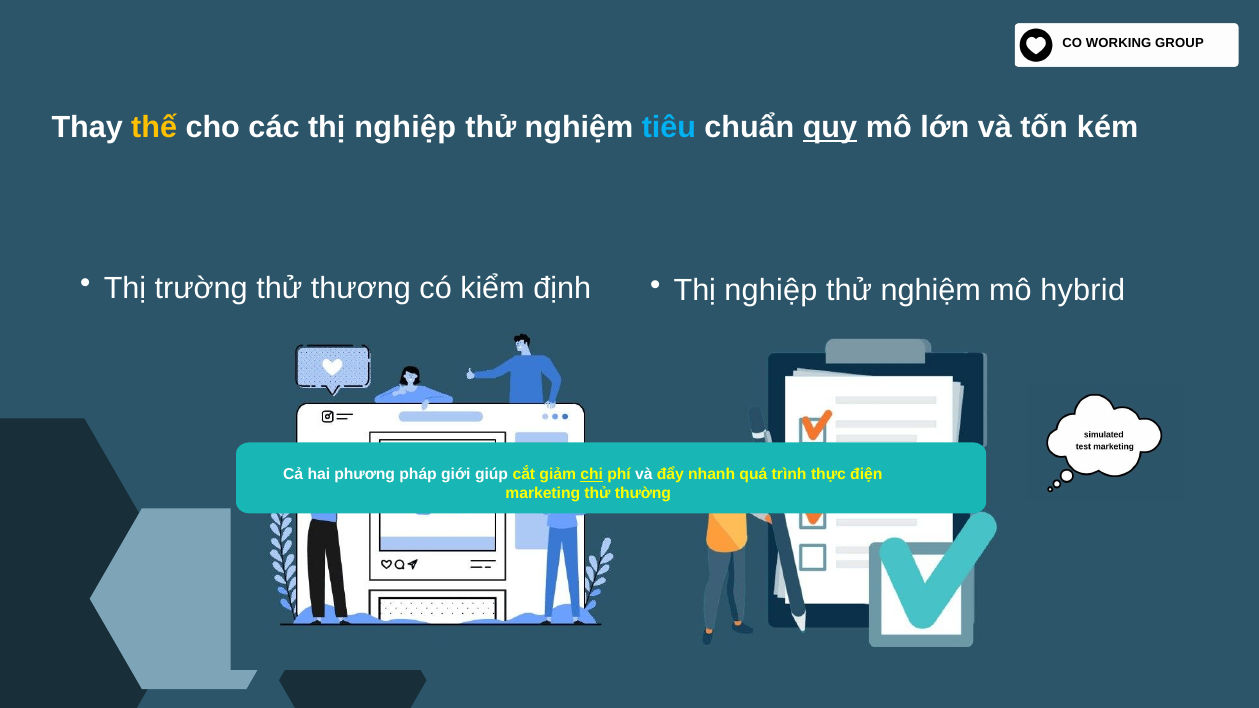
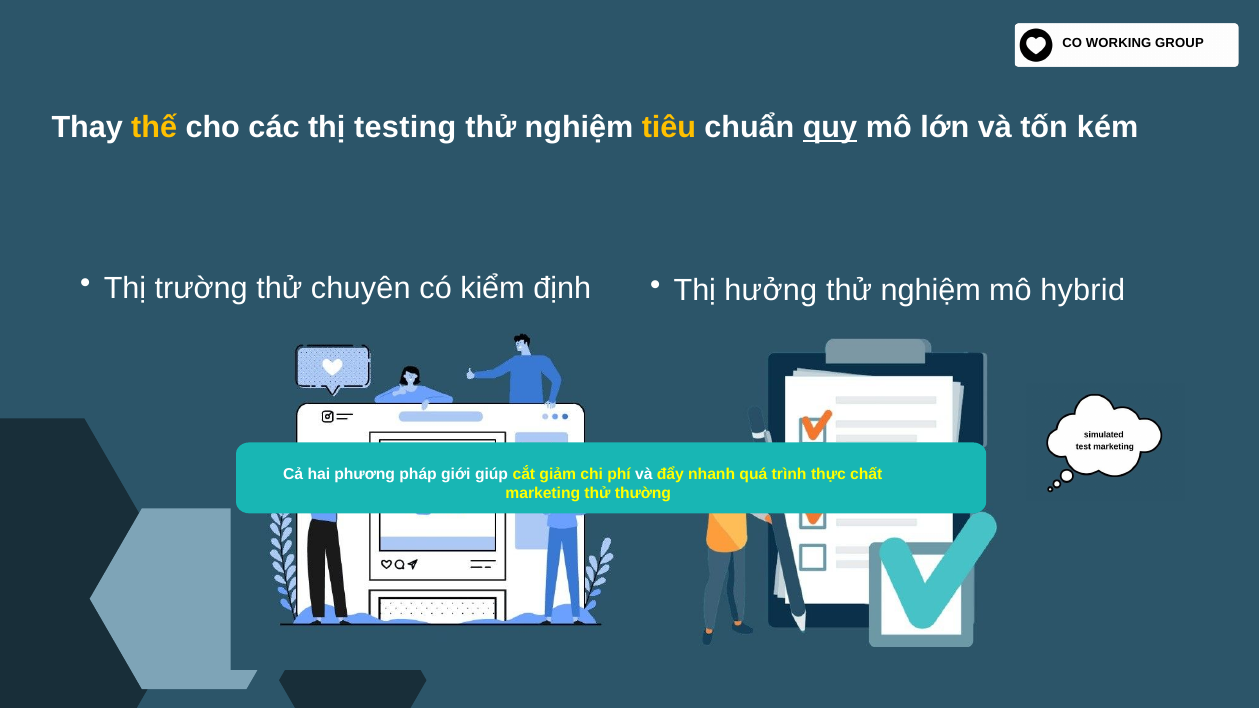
các thị nghiệp: nghiệp -> testing
tiêu colour: light blue -> yellow
thương: thương -> chuyên
nghiệp at (771, 290): nghiệp -> hưởng
chi underline: present -> none
điện: điện -> chất
